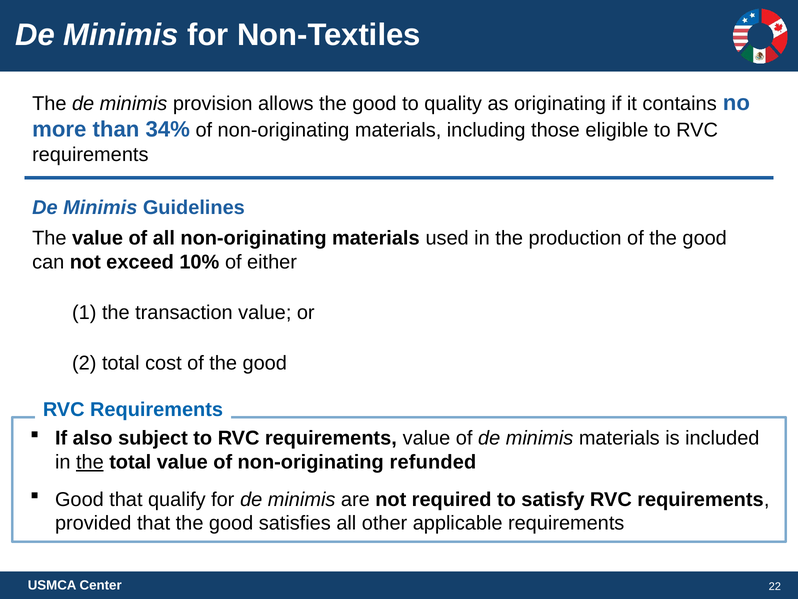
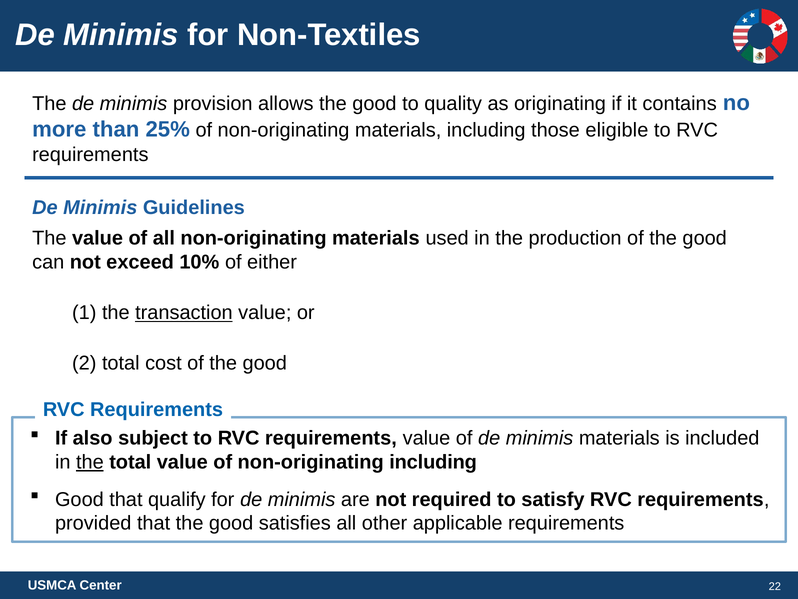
34%: 34% -> 25%
transaction underline: none -> present
non-originating refunded: refunded -> including
